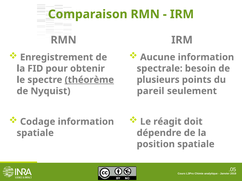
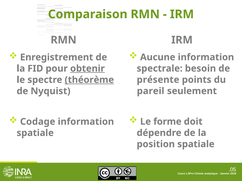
obtenir underline: none -> present
plusieurs: plusieurs -> présente
réagit: réagit -> forme
